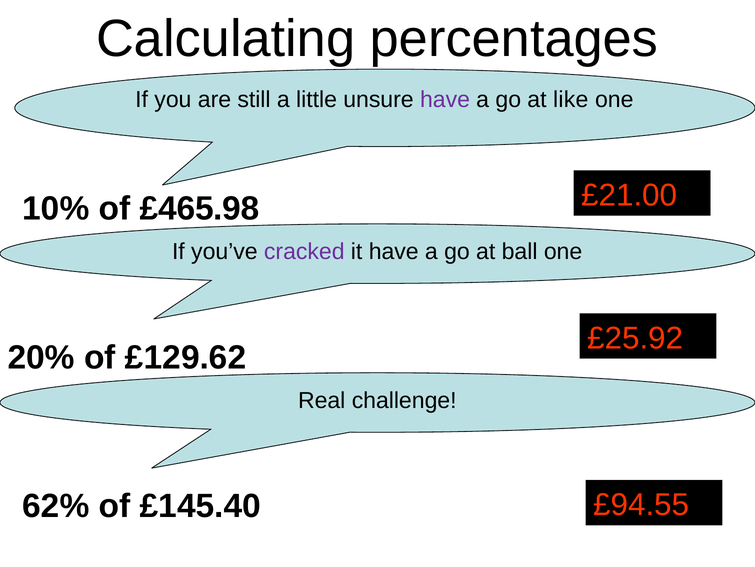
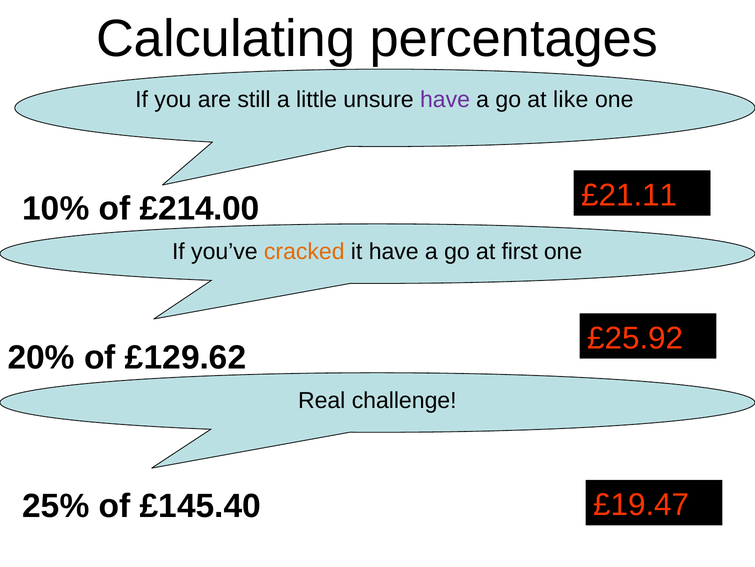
£21.00: £21.00 -> £21.11
£465.98: £465.98 -> £214.00
cracked colour: purple -> orange
ball: ball -> first
£94.55: £94.55 -> £19.47
62%: 62% -> 25%
